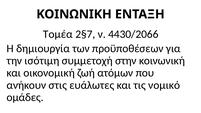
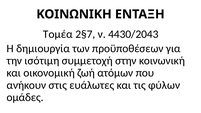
4430/2066: 4430/2066 -> 4430/2043
νομικό: νομικό -> φύλων
